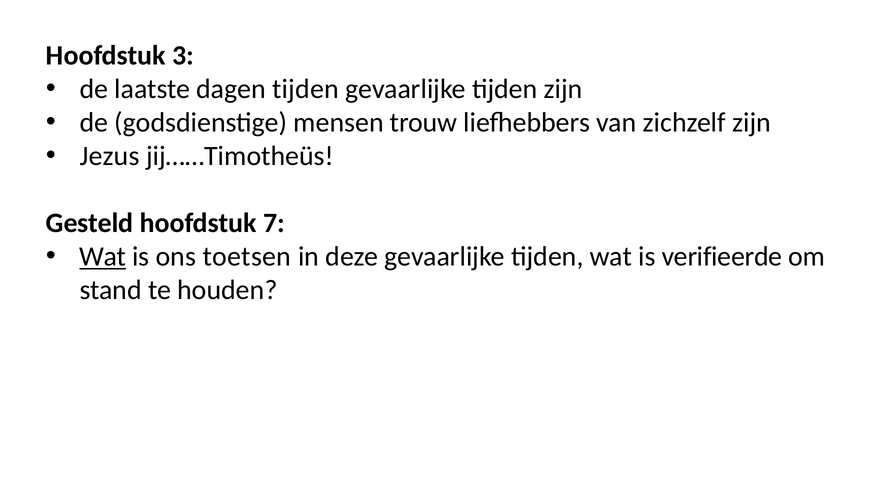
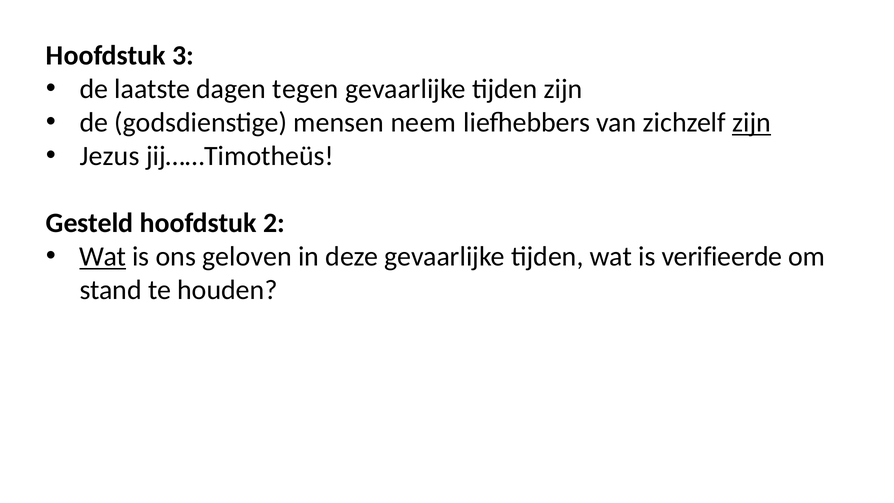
dagen tijden: tijden -> tegen
trouw: trouw -> neem
zijn at (752, 123) underline: none -> present
7: 7 -> 2
toetsen: toetsen -> geloven
